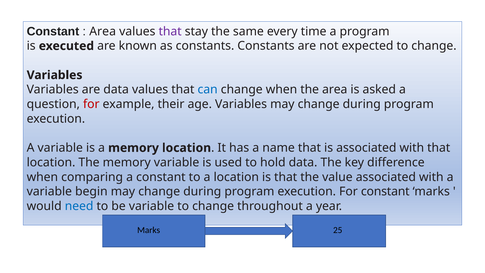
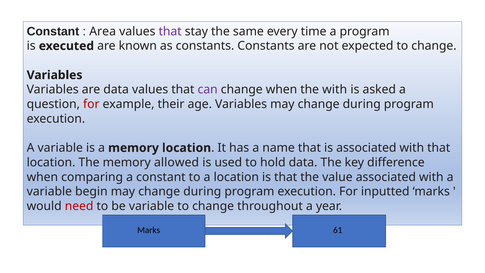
can colour: blue -> purple
the area: area -> with
memory variable: variable -> allowed
For constant: constant -> inputted
need colour: blue -> red
25: 25 -> 61
